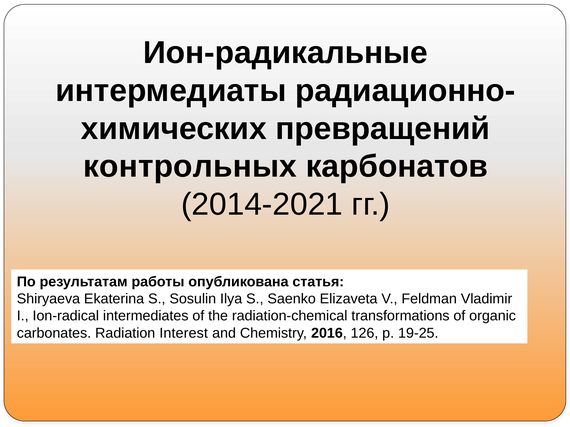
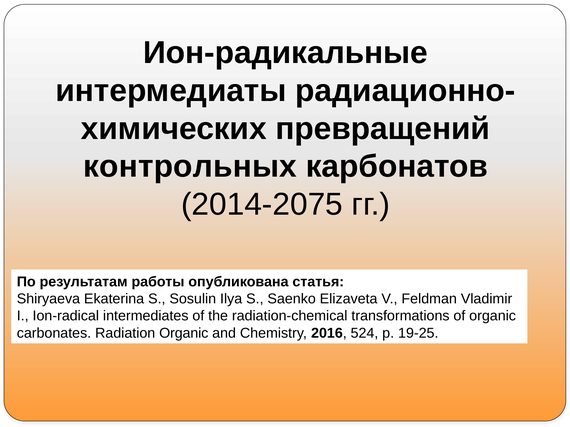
2014-2021: 2014-2021 -> 2014-2075
Radiation Interest: Interest -> Organic
126: 126 -> 524
